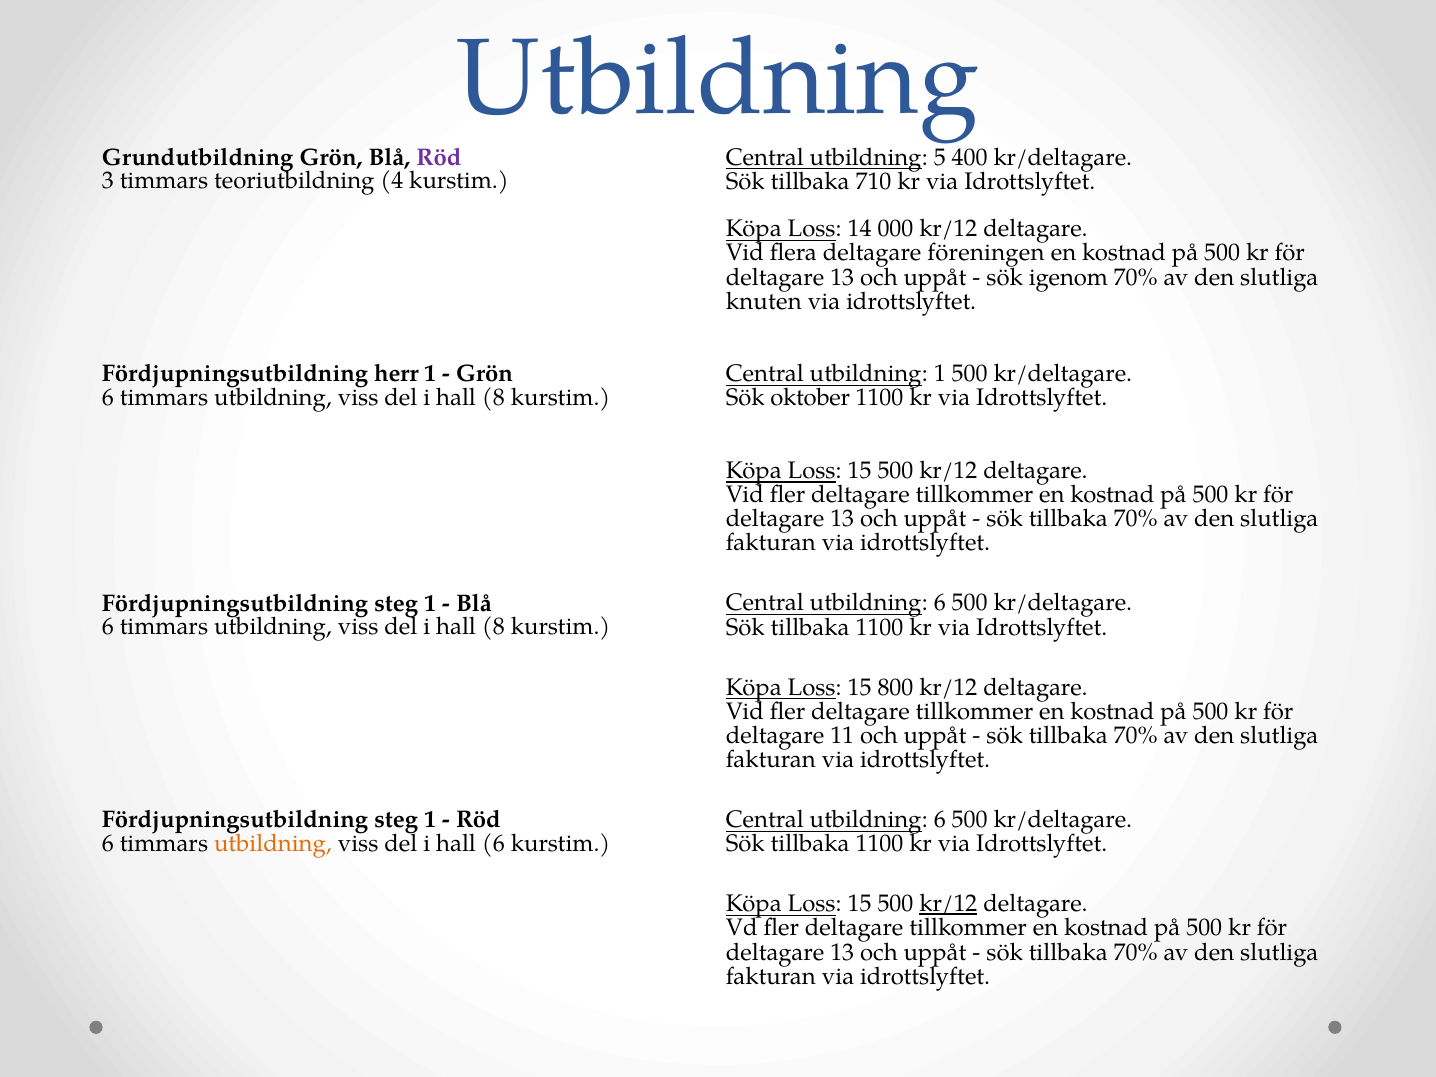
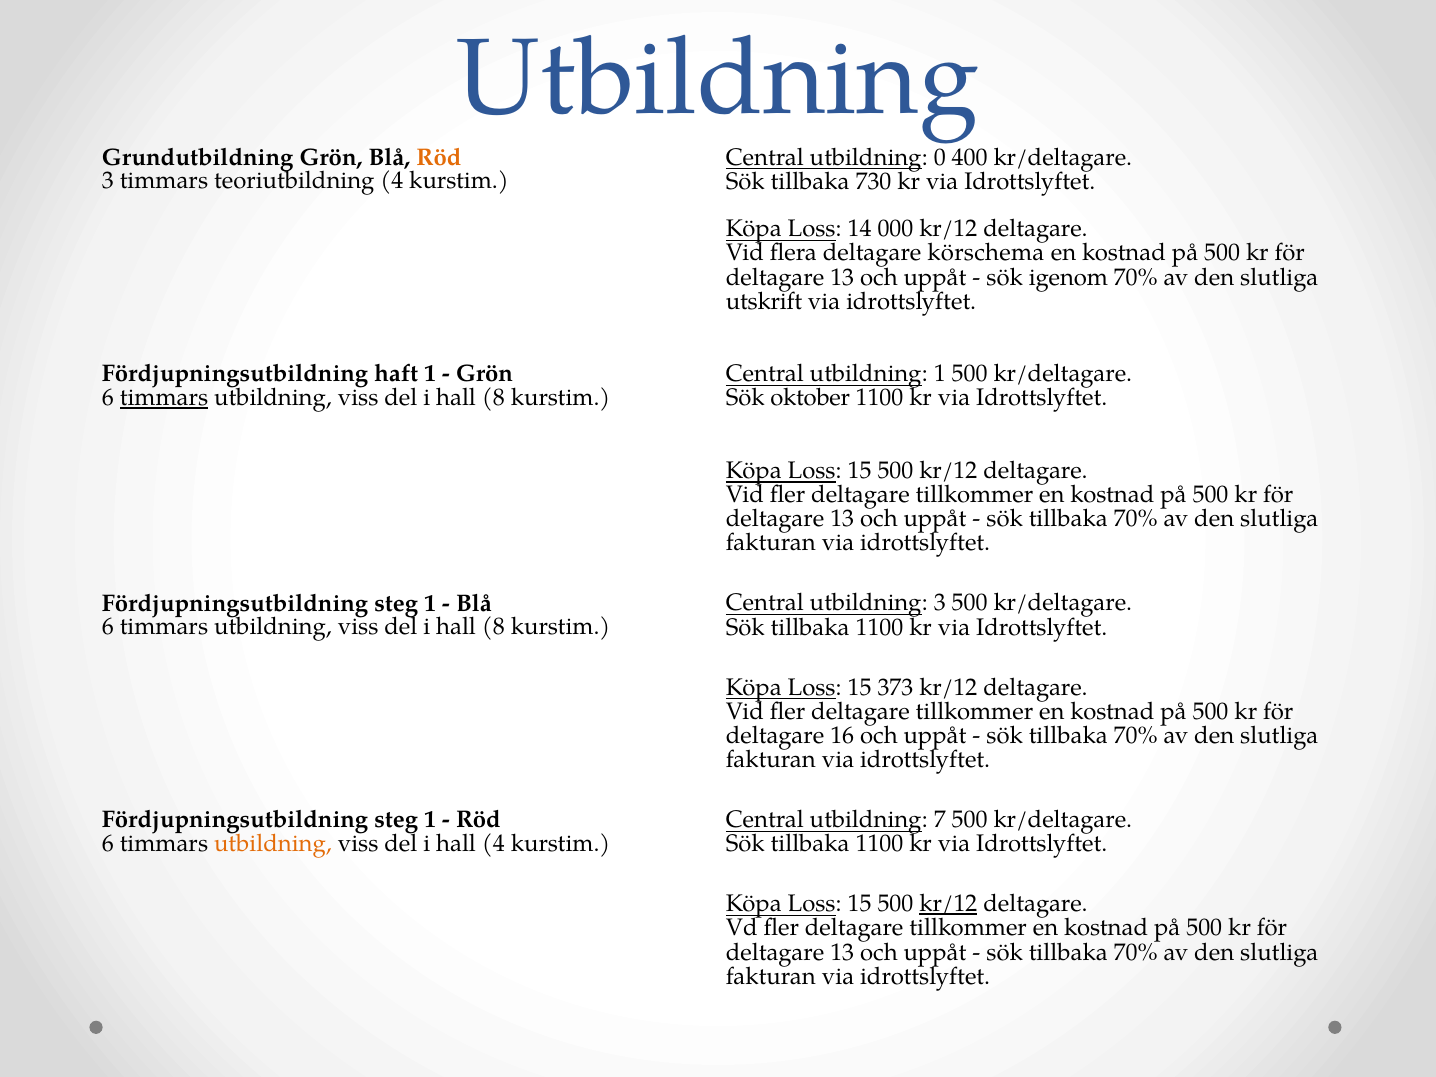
Röd at (439, 157) colour: purple -> orange
5: 5 -> 0
710: 710 -> 730
föreningen: föreningen -> körschema
knuten: knuten -> utskrift
herr: herr -> haft
timmars at (164, 398) underline: none -> present
6 at (940, 603): 6 -> 3
800: 800 -> 373
11: 11 -> 16
6 at (940, 820): 6 -> 7
hall 6: 6 -> 4
